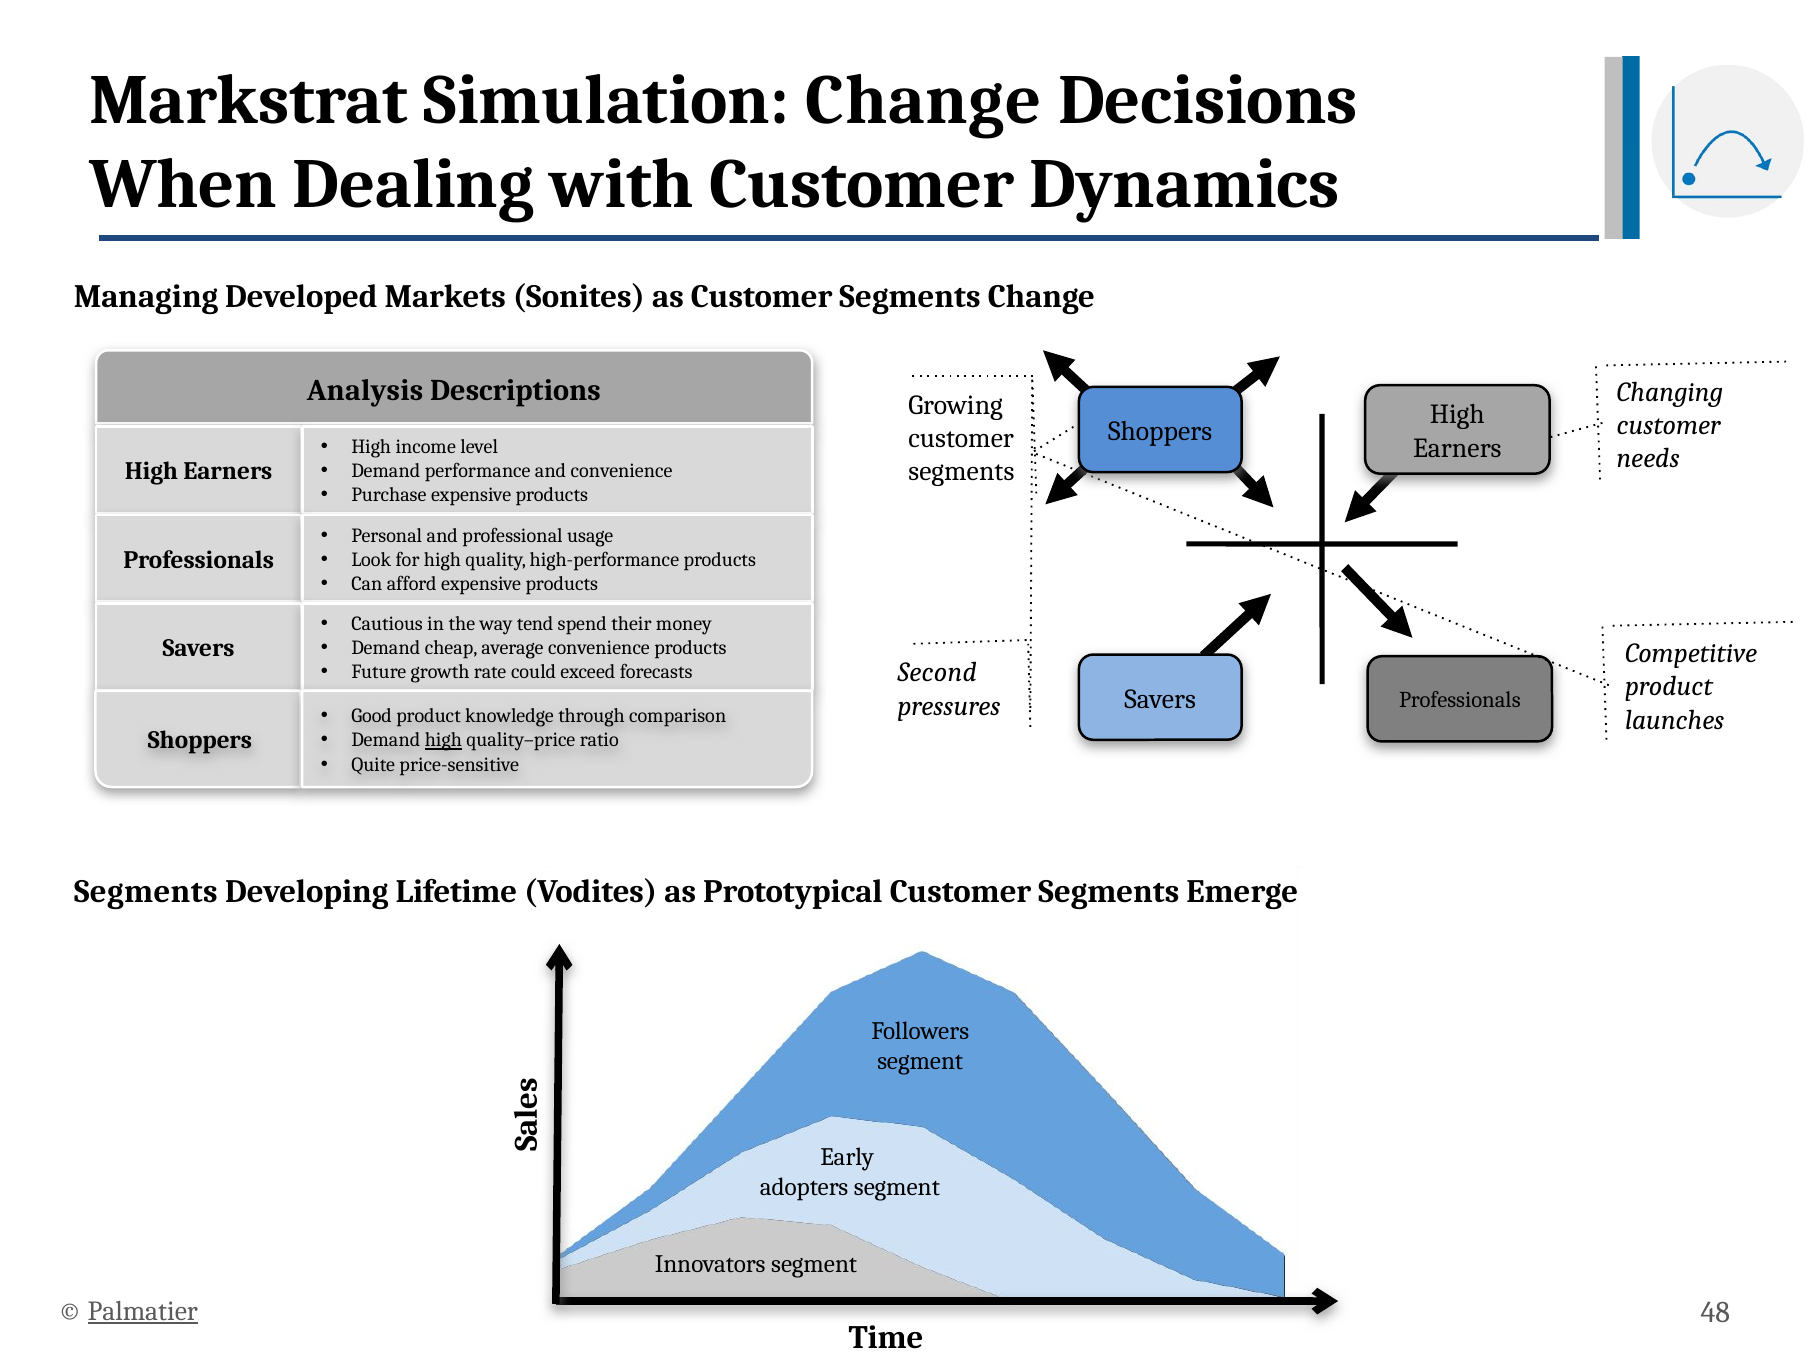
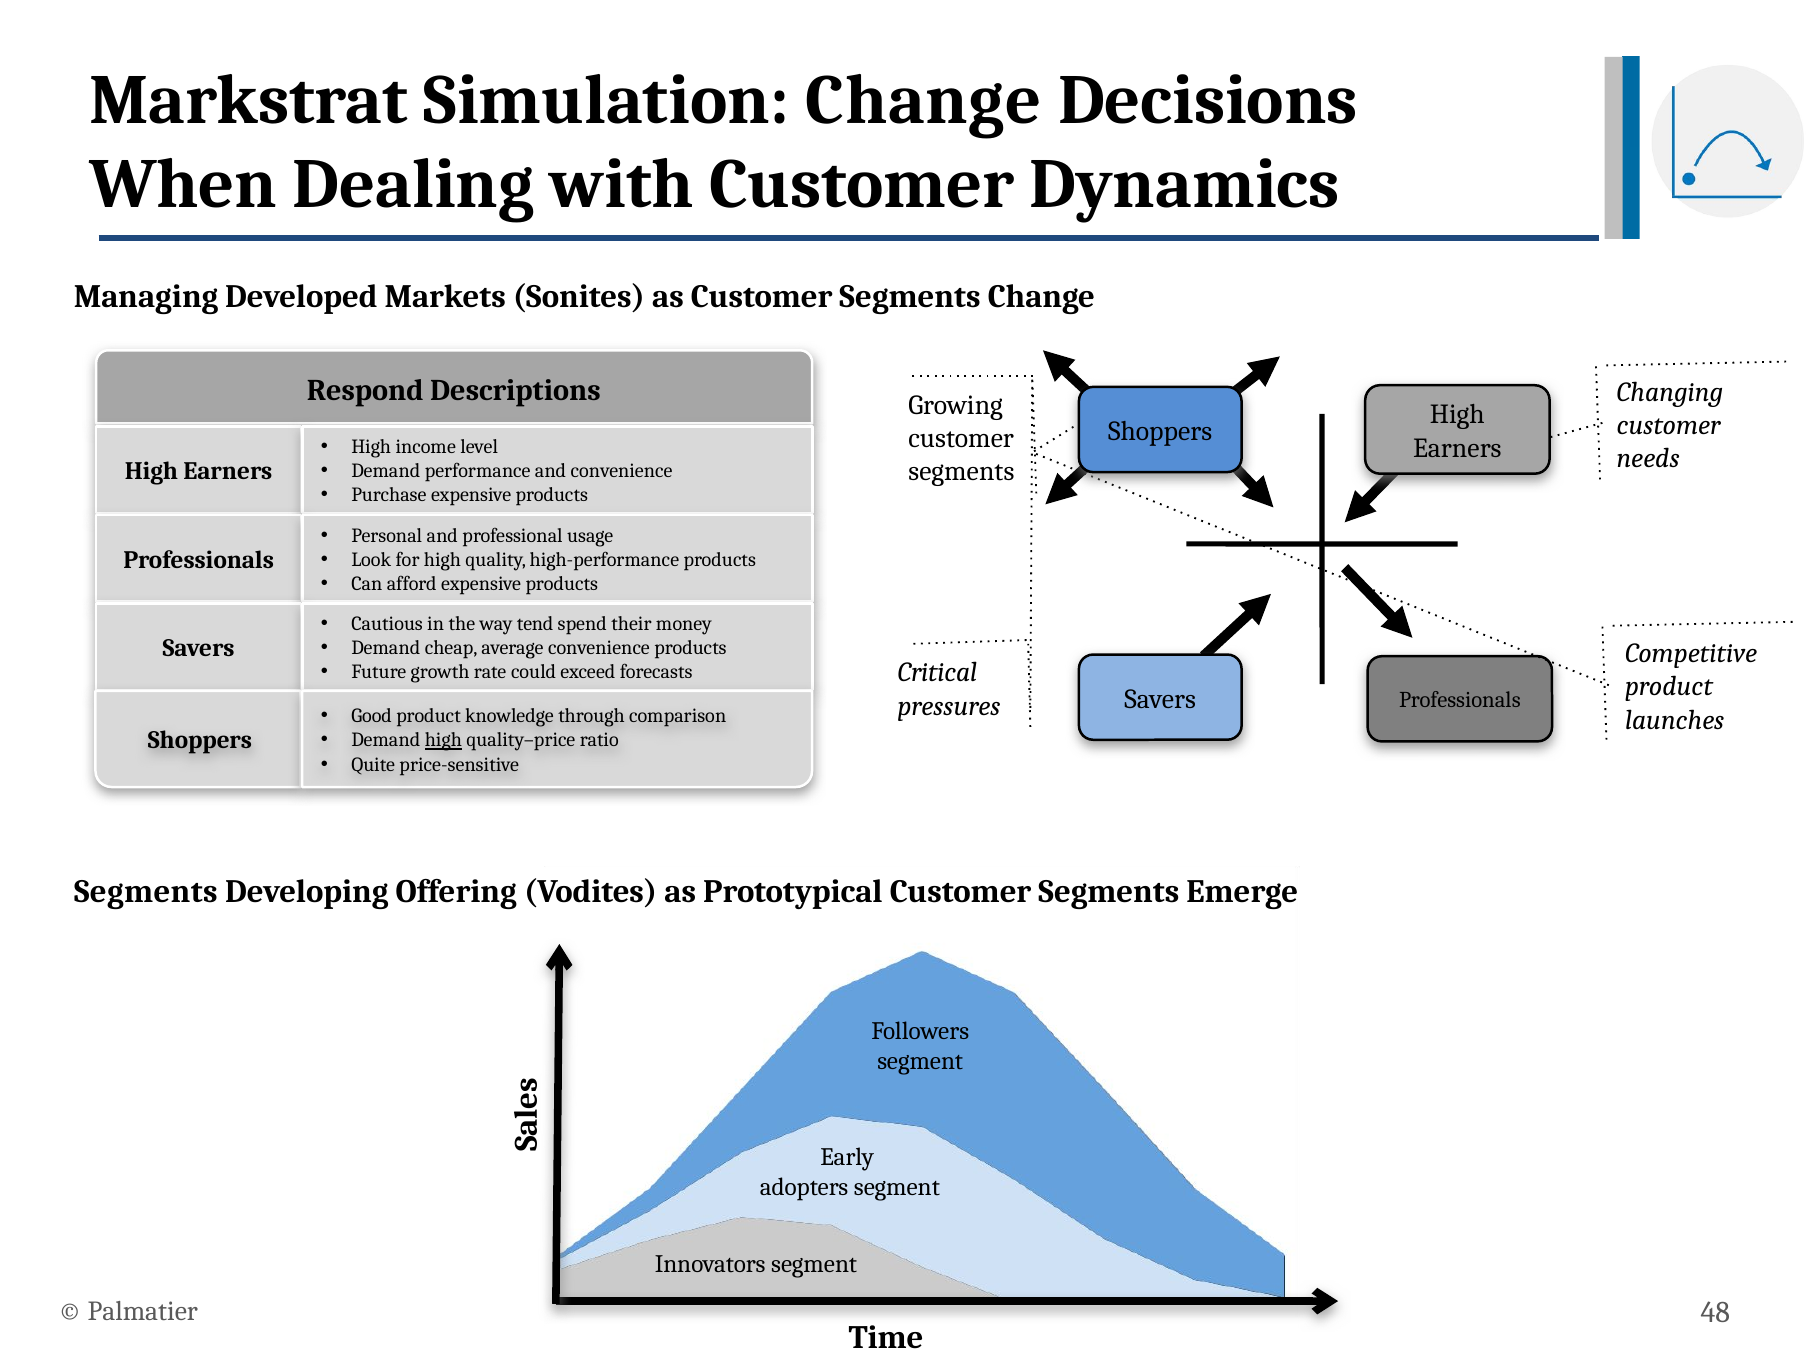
Analysis: Analysis -> Respond
Second: Second -> Critical
Lifetime: Lifetime -> Offering
Palmatier underline: present -> none
